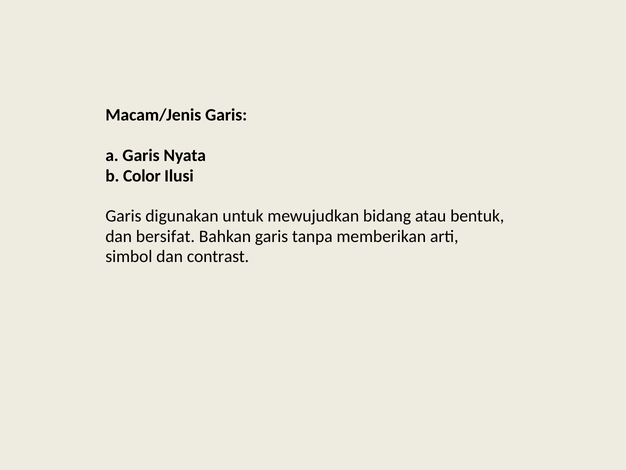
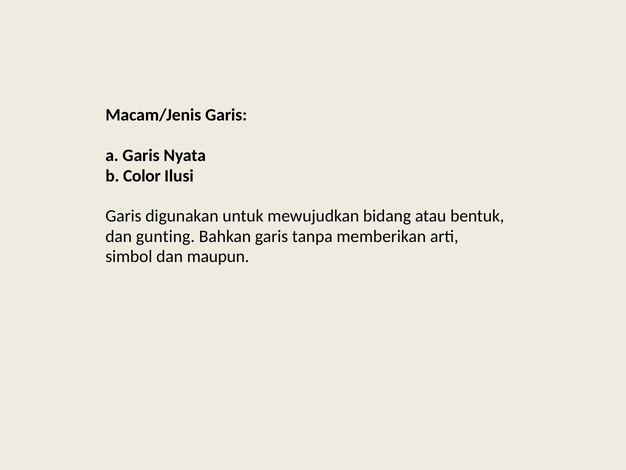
bersifat: bersifat -> gunting
contrast: contrast -> maupun
